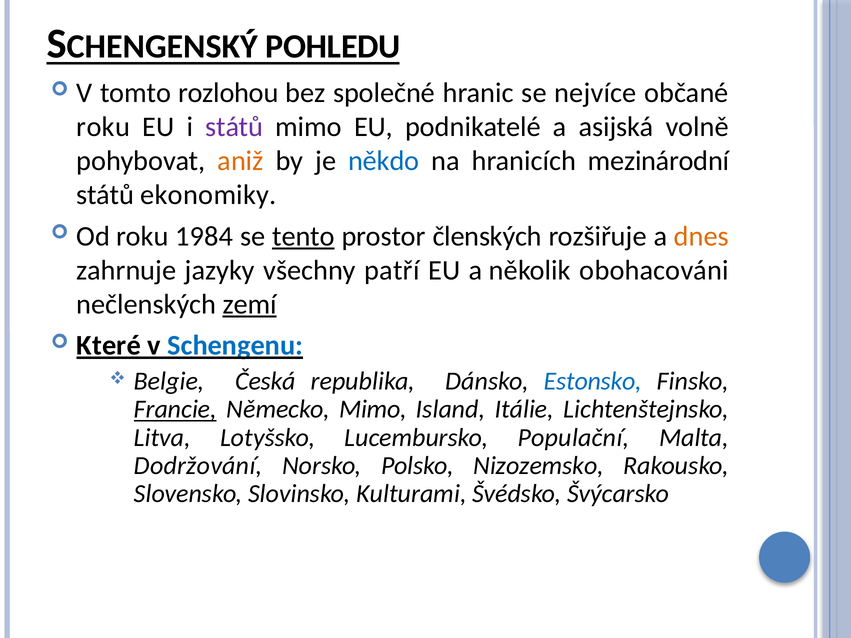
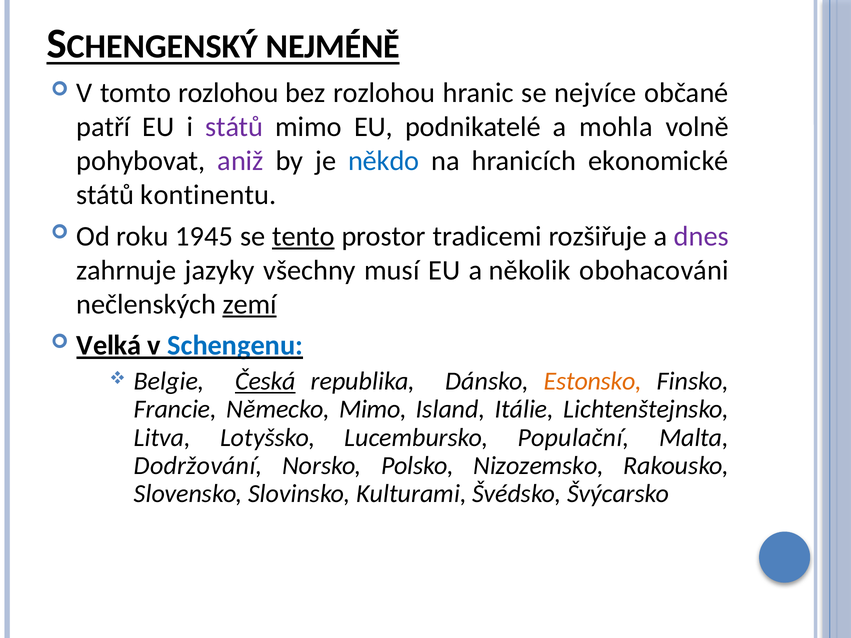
POHLEDU: POHLEDU -> NEJMÉNĚ
bez společné: společné -> rozlohou
roku at (103, 127): roku -> patří
asijská: asijská -> mohla
aniž colour: orange -> purple
mezinárodní: mezinárodní -> ekonomické
ekonomiky: ekonomiky -> kontinentu
1984: 1984 -> 1945
členských: členských -> tradicemi
dnes colour: orange -> purple
patří: patří -> musí
Které: Které -> Velká
Česká underline: none -> present
Estonsko colour: blue -> orange
Francie underline: present -> none
